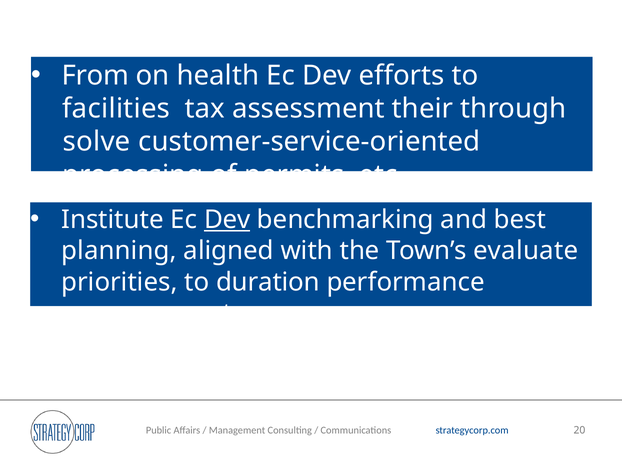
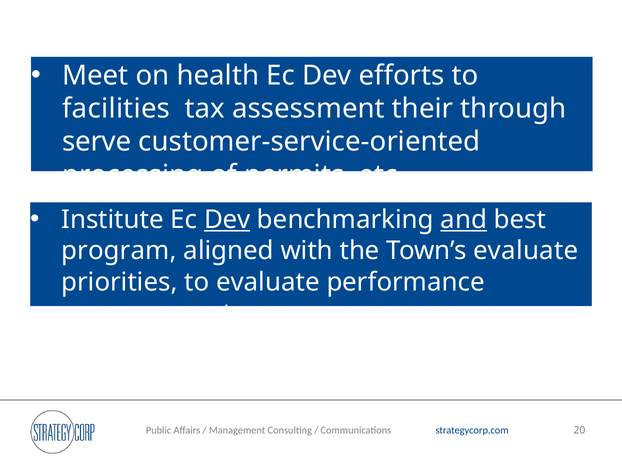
From: From -> Meet
solve: solve -> serve
and underline: none -> present
planning: planning -> program
to duration: duration -> evaluate
